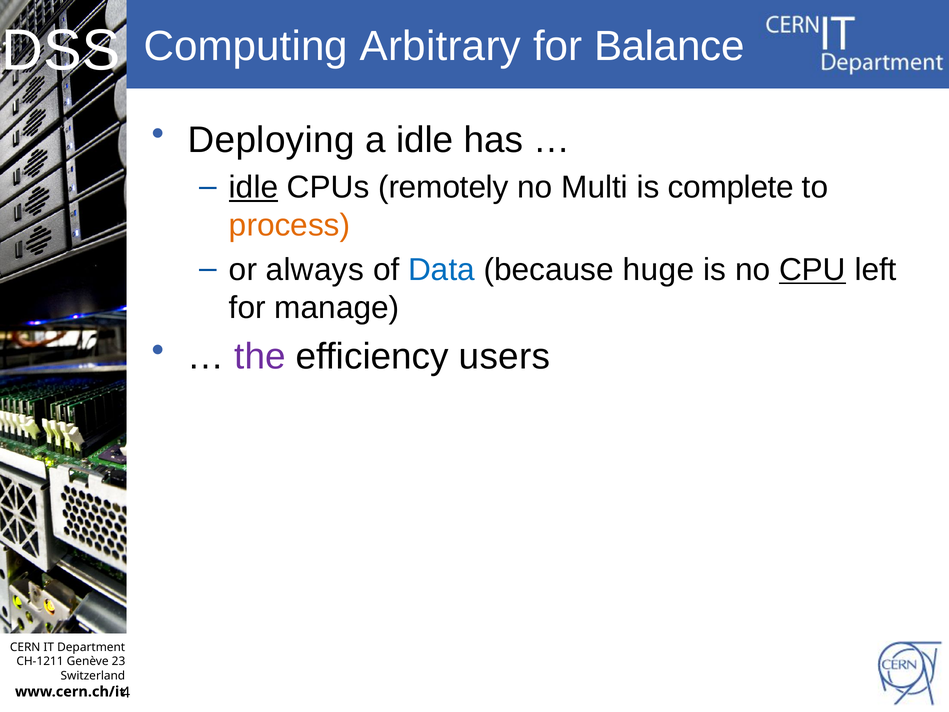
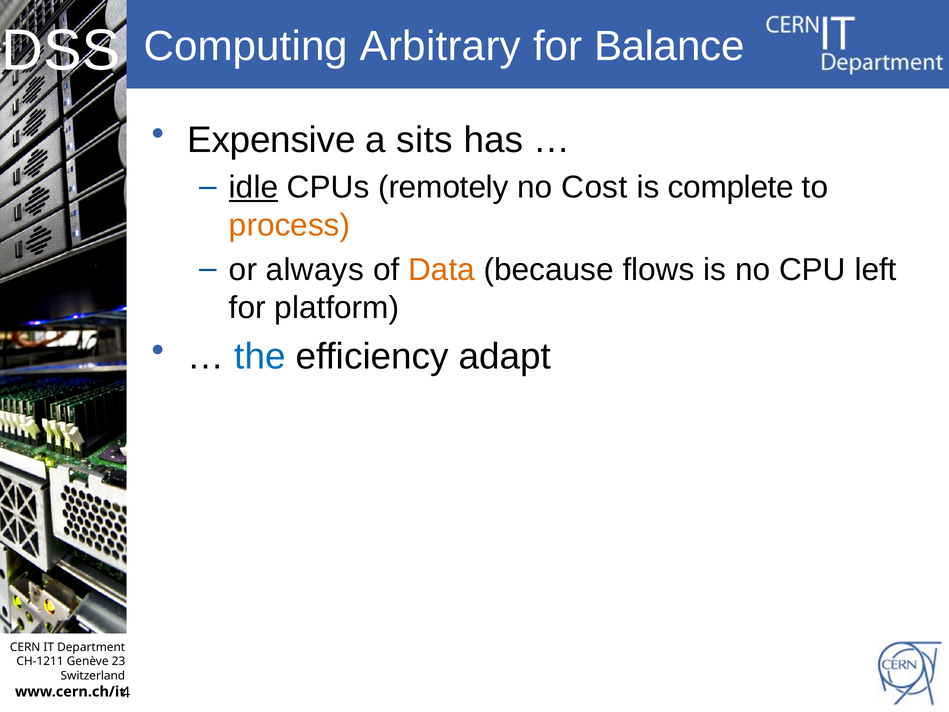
Deploying: Deploying -> Expensive
a idle: idle -> sits
Multi: Multi -> Cost
Data colour: blue -> orange
huge: huge -> flows
CPU underline: present -> none
manage: manage -> platform
the colour: purple -> blue
users: users -> adapt
